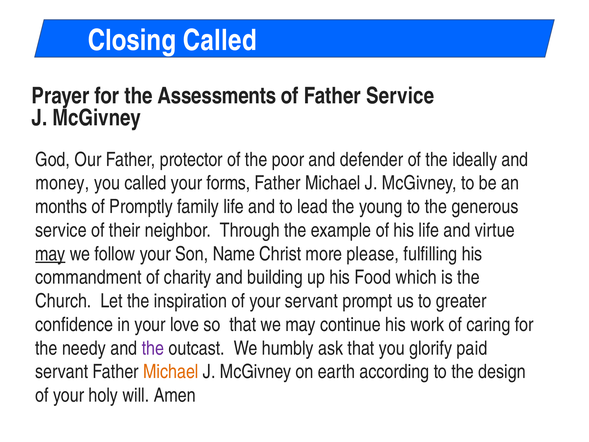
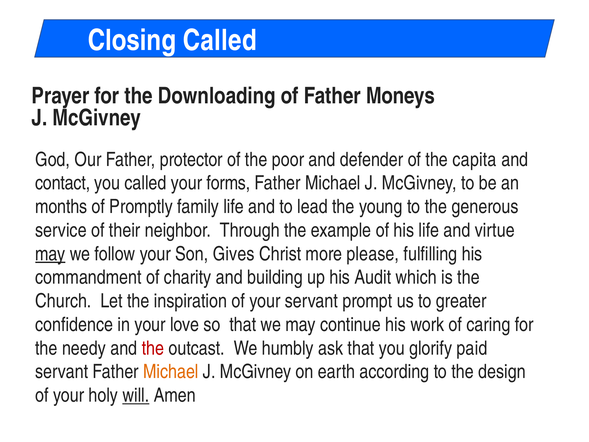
Assessments: Assessments -> Downloading
Father Service: Service -> Moneys
ideally: ideally -> capita
money: money -> contact
Name: Name -> Gives
Food: Food -> Audit
the at (153, 348) colour: purple -> red
will underline: none -> present
